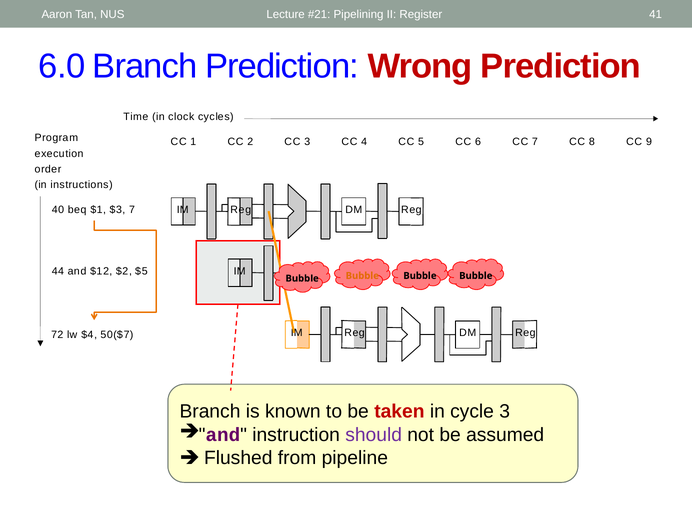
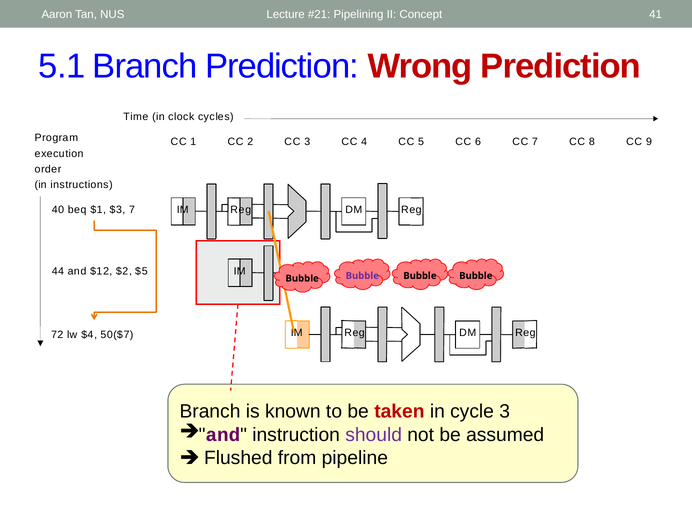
Register: Register -> Concept
6.0: 6.0 -> 5.1
Bubble at (362, 276) colour: orange -> purple
